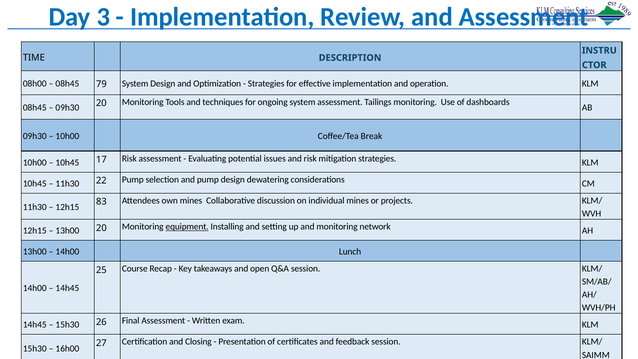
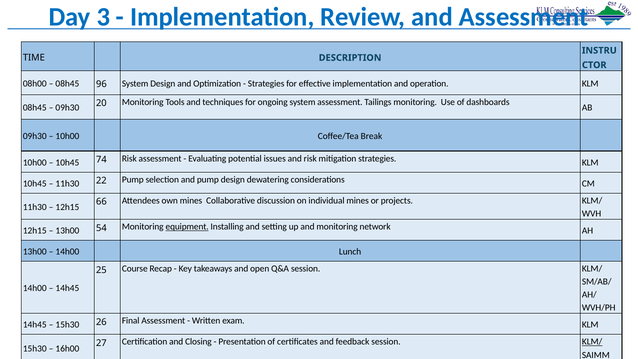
79: 79 -> 96
17: 17 -> 74
83: 83 -> 66
13h00 20: 20 -> 54
KLM/ at (592, 342) underline: none -> present
